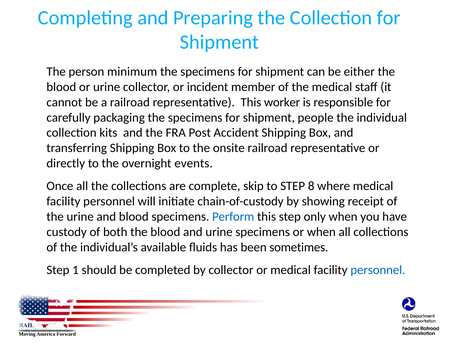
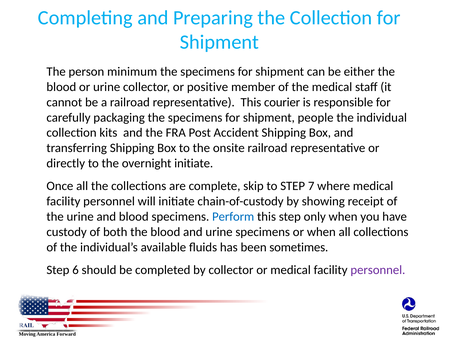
incident: incident -> positive
worker: worker -> courier
overnight events: events -> initiate
8: 8 -> 7
1: 1 -> 6
personnel at (378, 270) colour: blue -> purple
